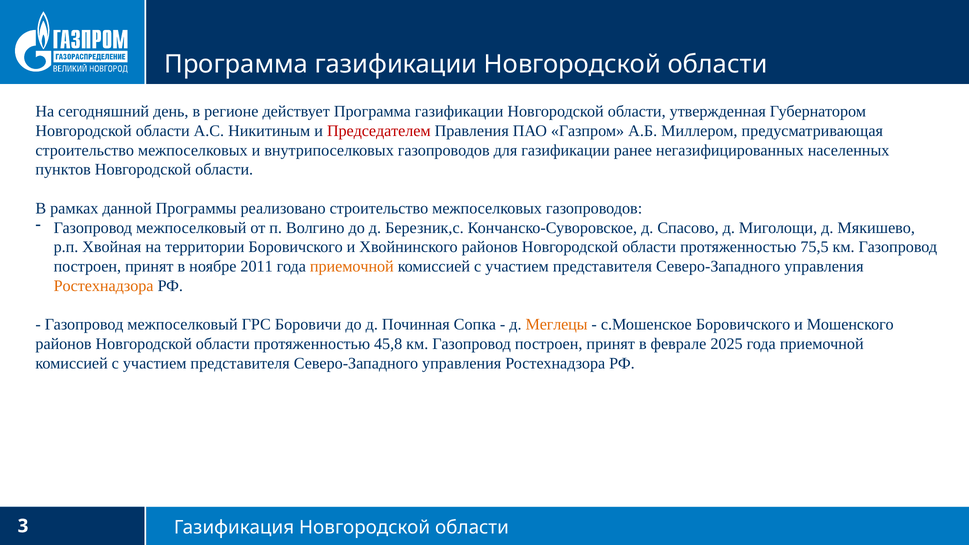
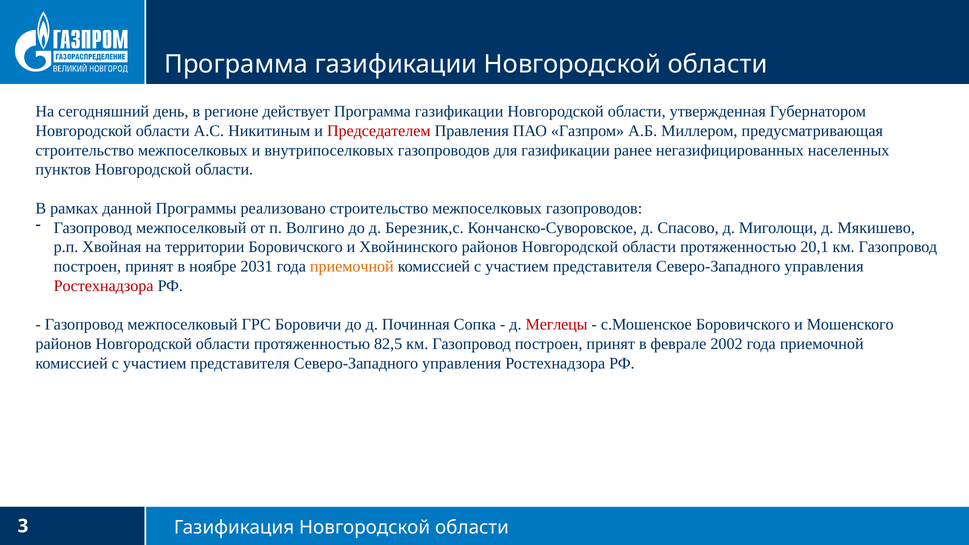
75,5: 75,5 -> 20,1
2011: 2011 -> 2031
Ростехнадзора at (104, 286) colour: orange -> red
Меглецы colour: orange -> red
45,8: 45,8 -> 82,5
2025: 2025 -> 2002
